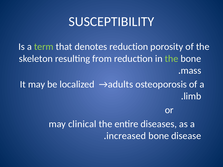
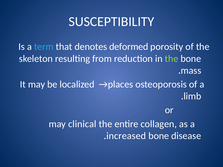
term colour: light green -> light blue
denotes reduction: reduction -> deformed
→adults: →adults -> →places
diseases: diseases -> collagen
